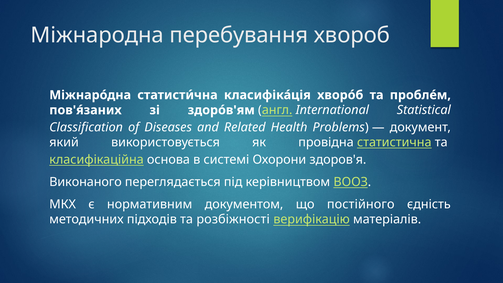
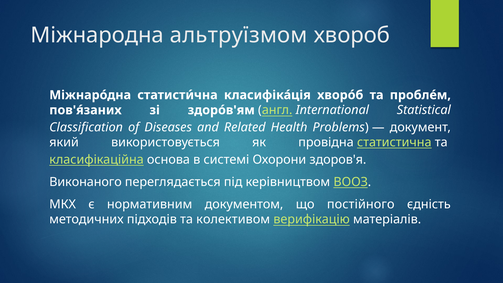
перебування: перебування -> альтруїзмом
розбіжності: розбіжності -> колективом
